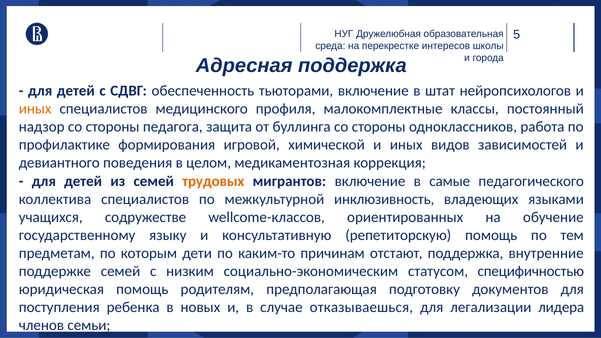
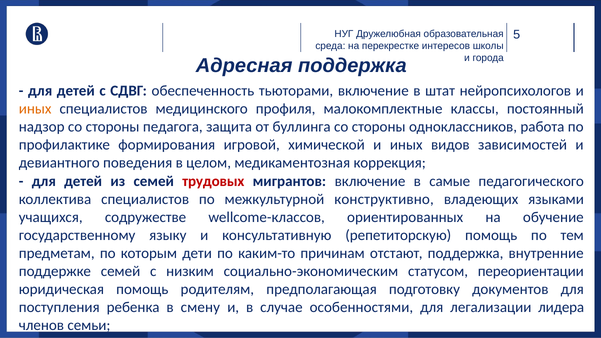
трудовых colour: orange -> red
инклюзивность: инклюзивность -> конструктивно
специфичностью: специфичностью -> переориентации
новых: новых -> смену
отказываешься: отказываешься -> особенностями
